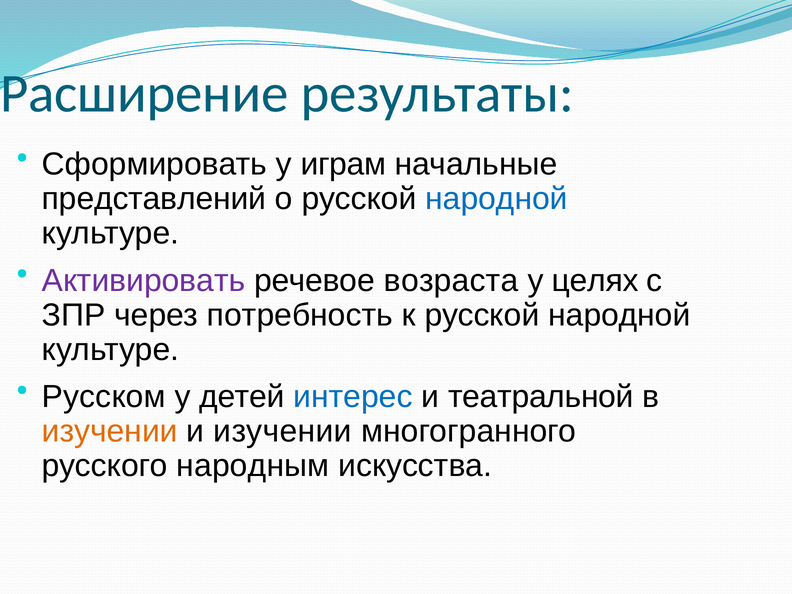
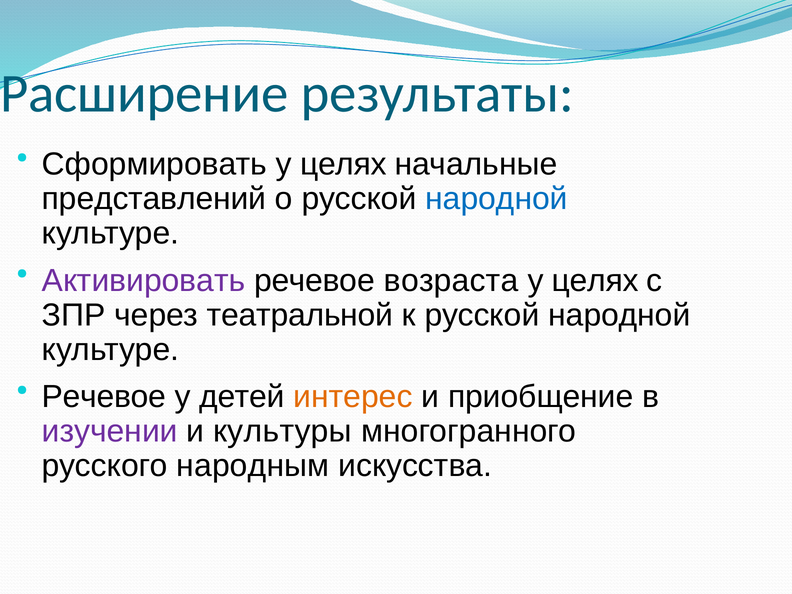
Сформировать у играм: играм -> целях
потребность: потребность -> театральной
Русском at (104, 397): Русском -> Речевое
интерес colour: blue -> orange
театральной: театральной -> приобщение
изучении at (110, 431) colour: orange -> purple
и изучении: изучении -> культуры
